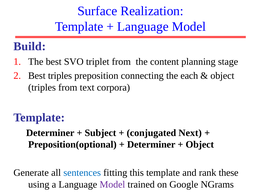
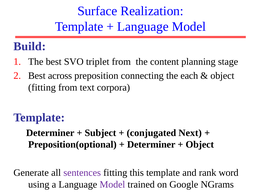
Best triples: triples -> across
triples at (42, 87): triples -> fitting
sentences colour: blue -> purple
these: these -> word
